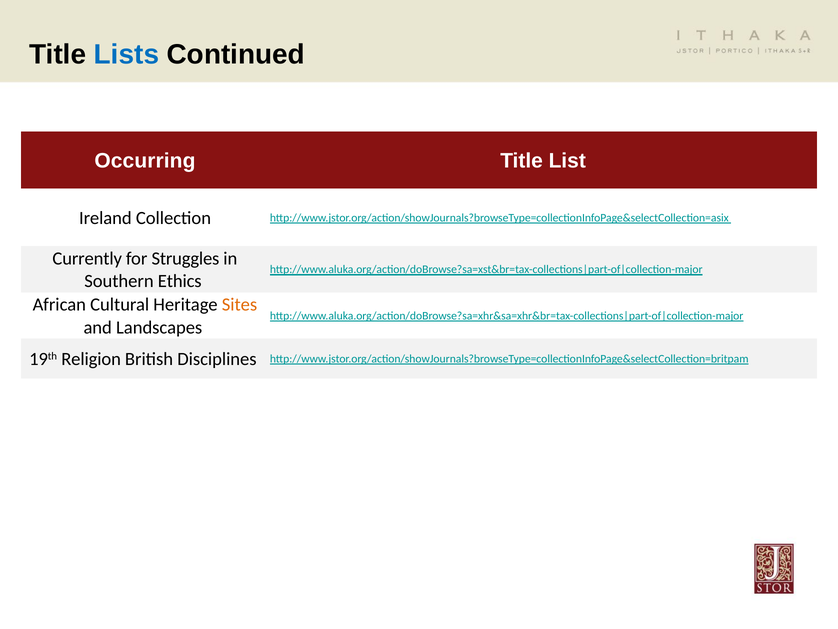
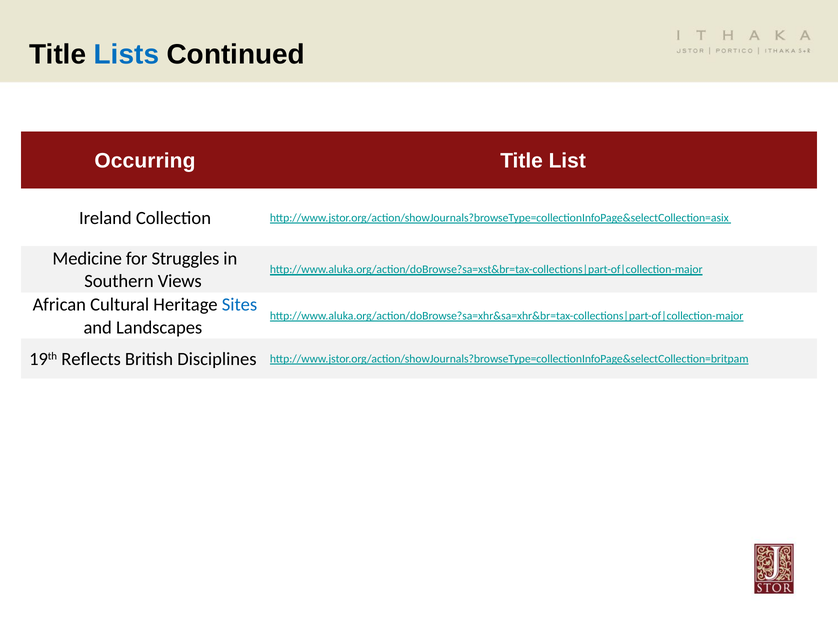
Currently: Currently -> Medicine
Ethics: Ethics -> Views
Sites colour: orange -> blue
Religion: Religion -> Reflects
